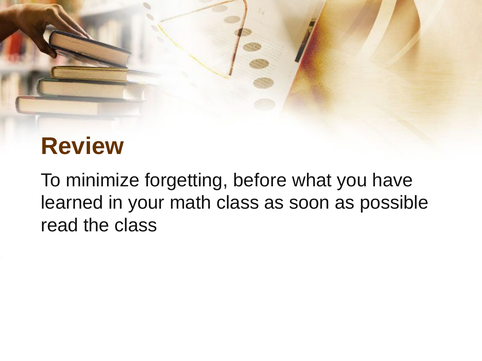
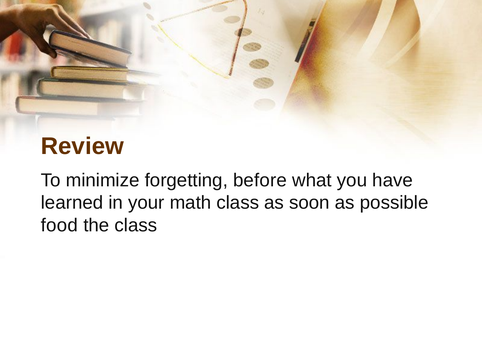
read: read -> food
